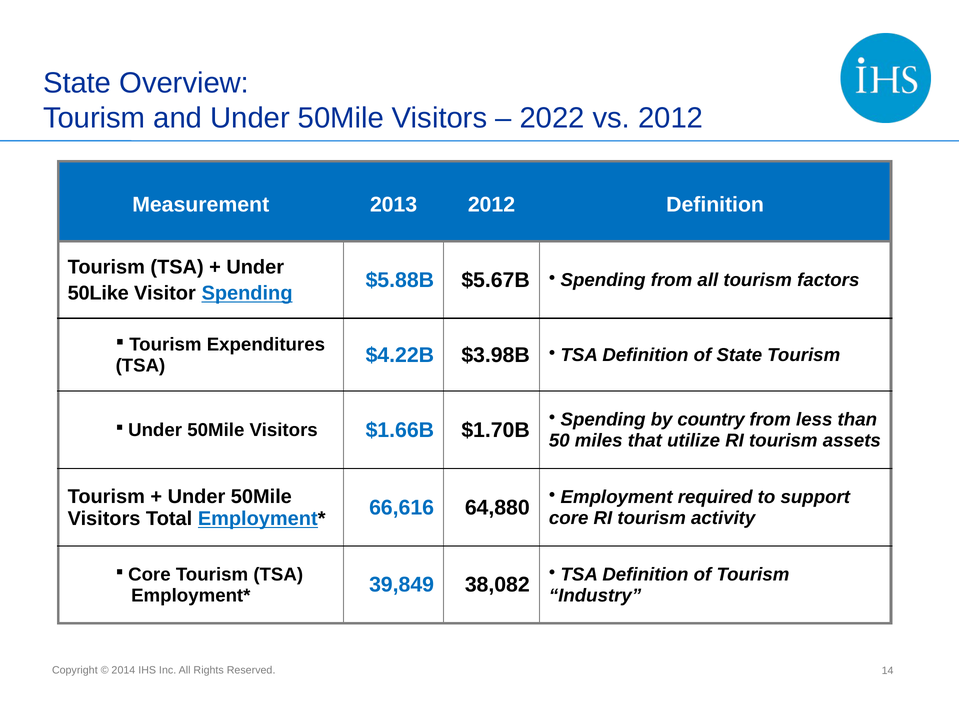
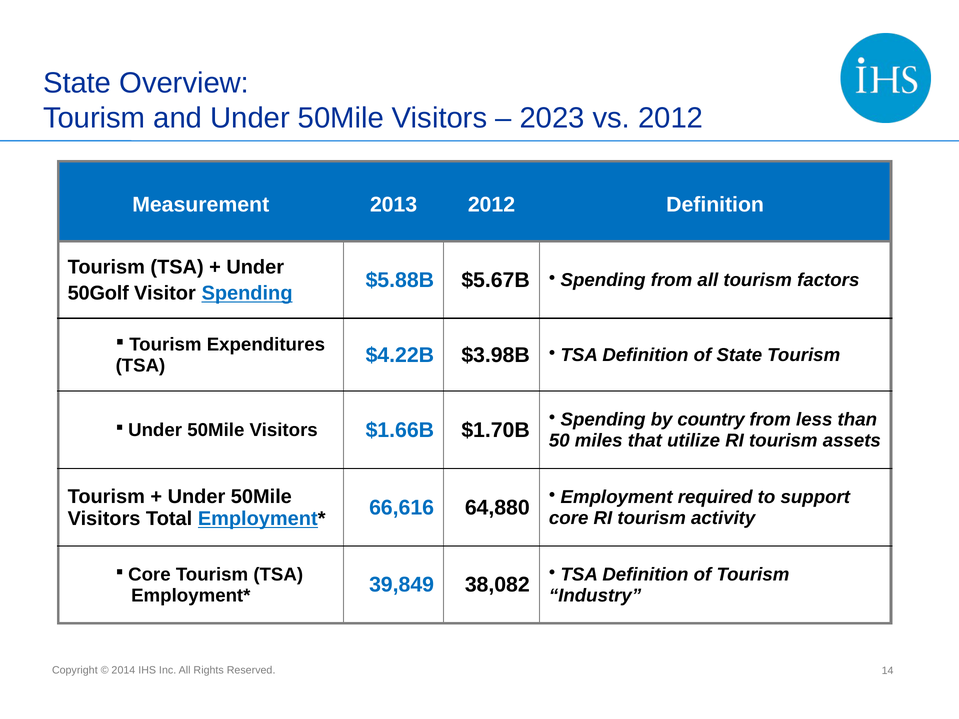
2022: 2022 -> 2023
50Like: 50Like -> 50Golf
